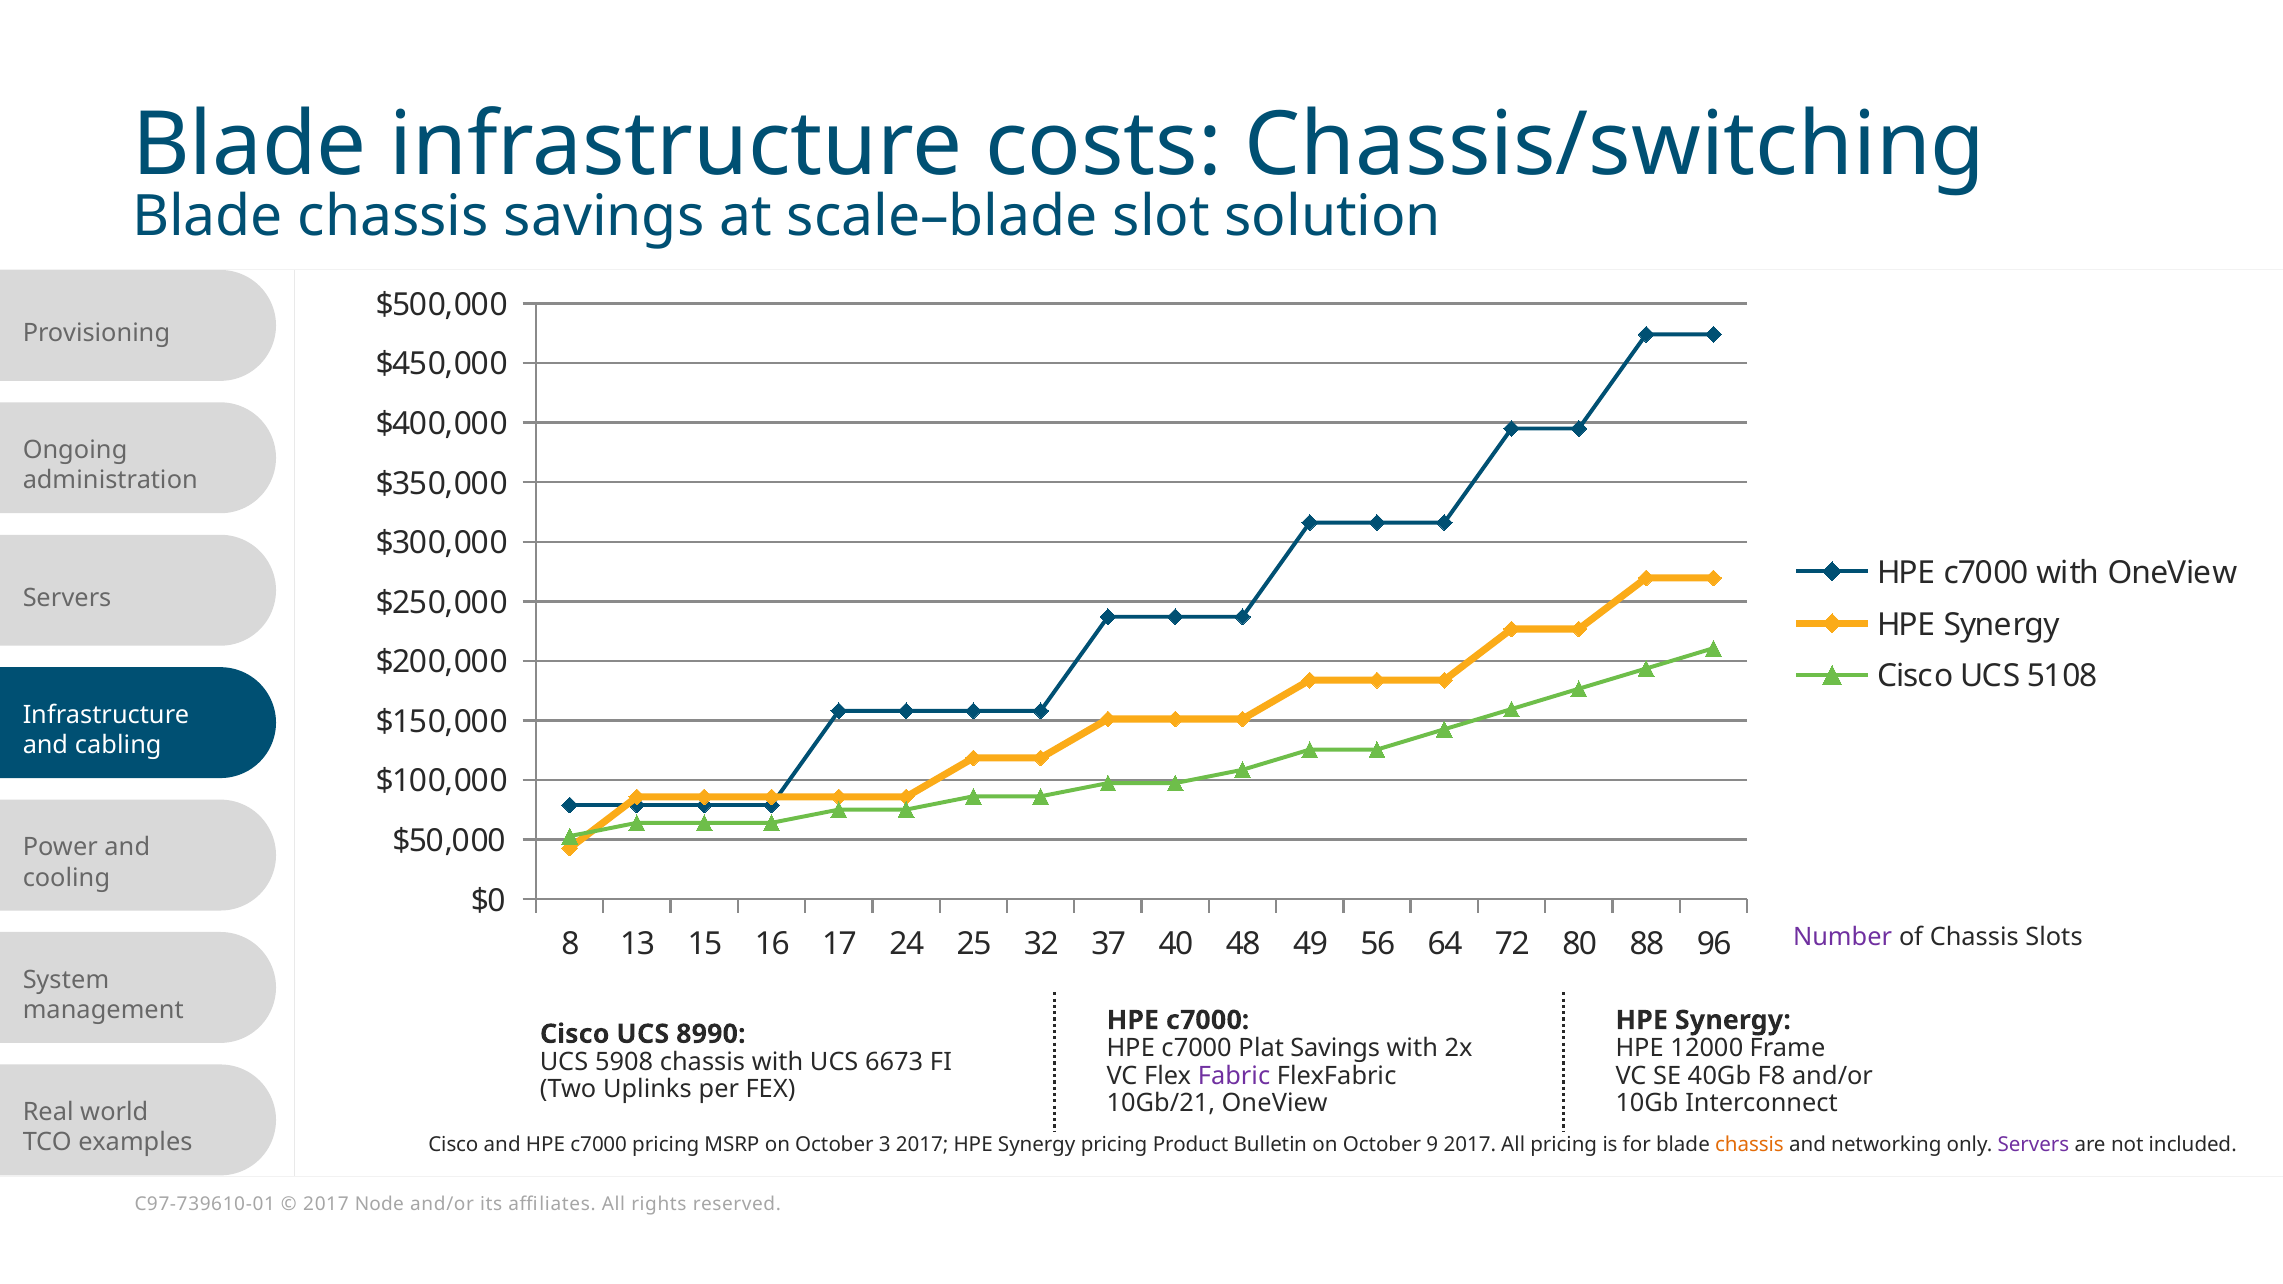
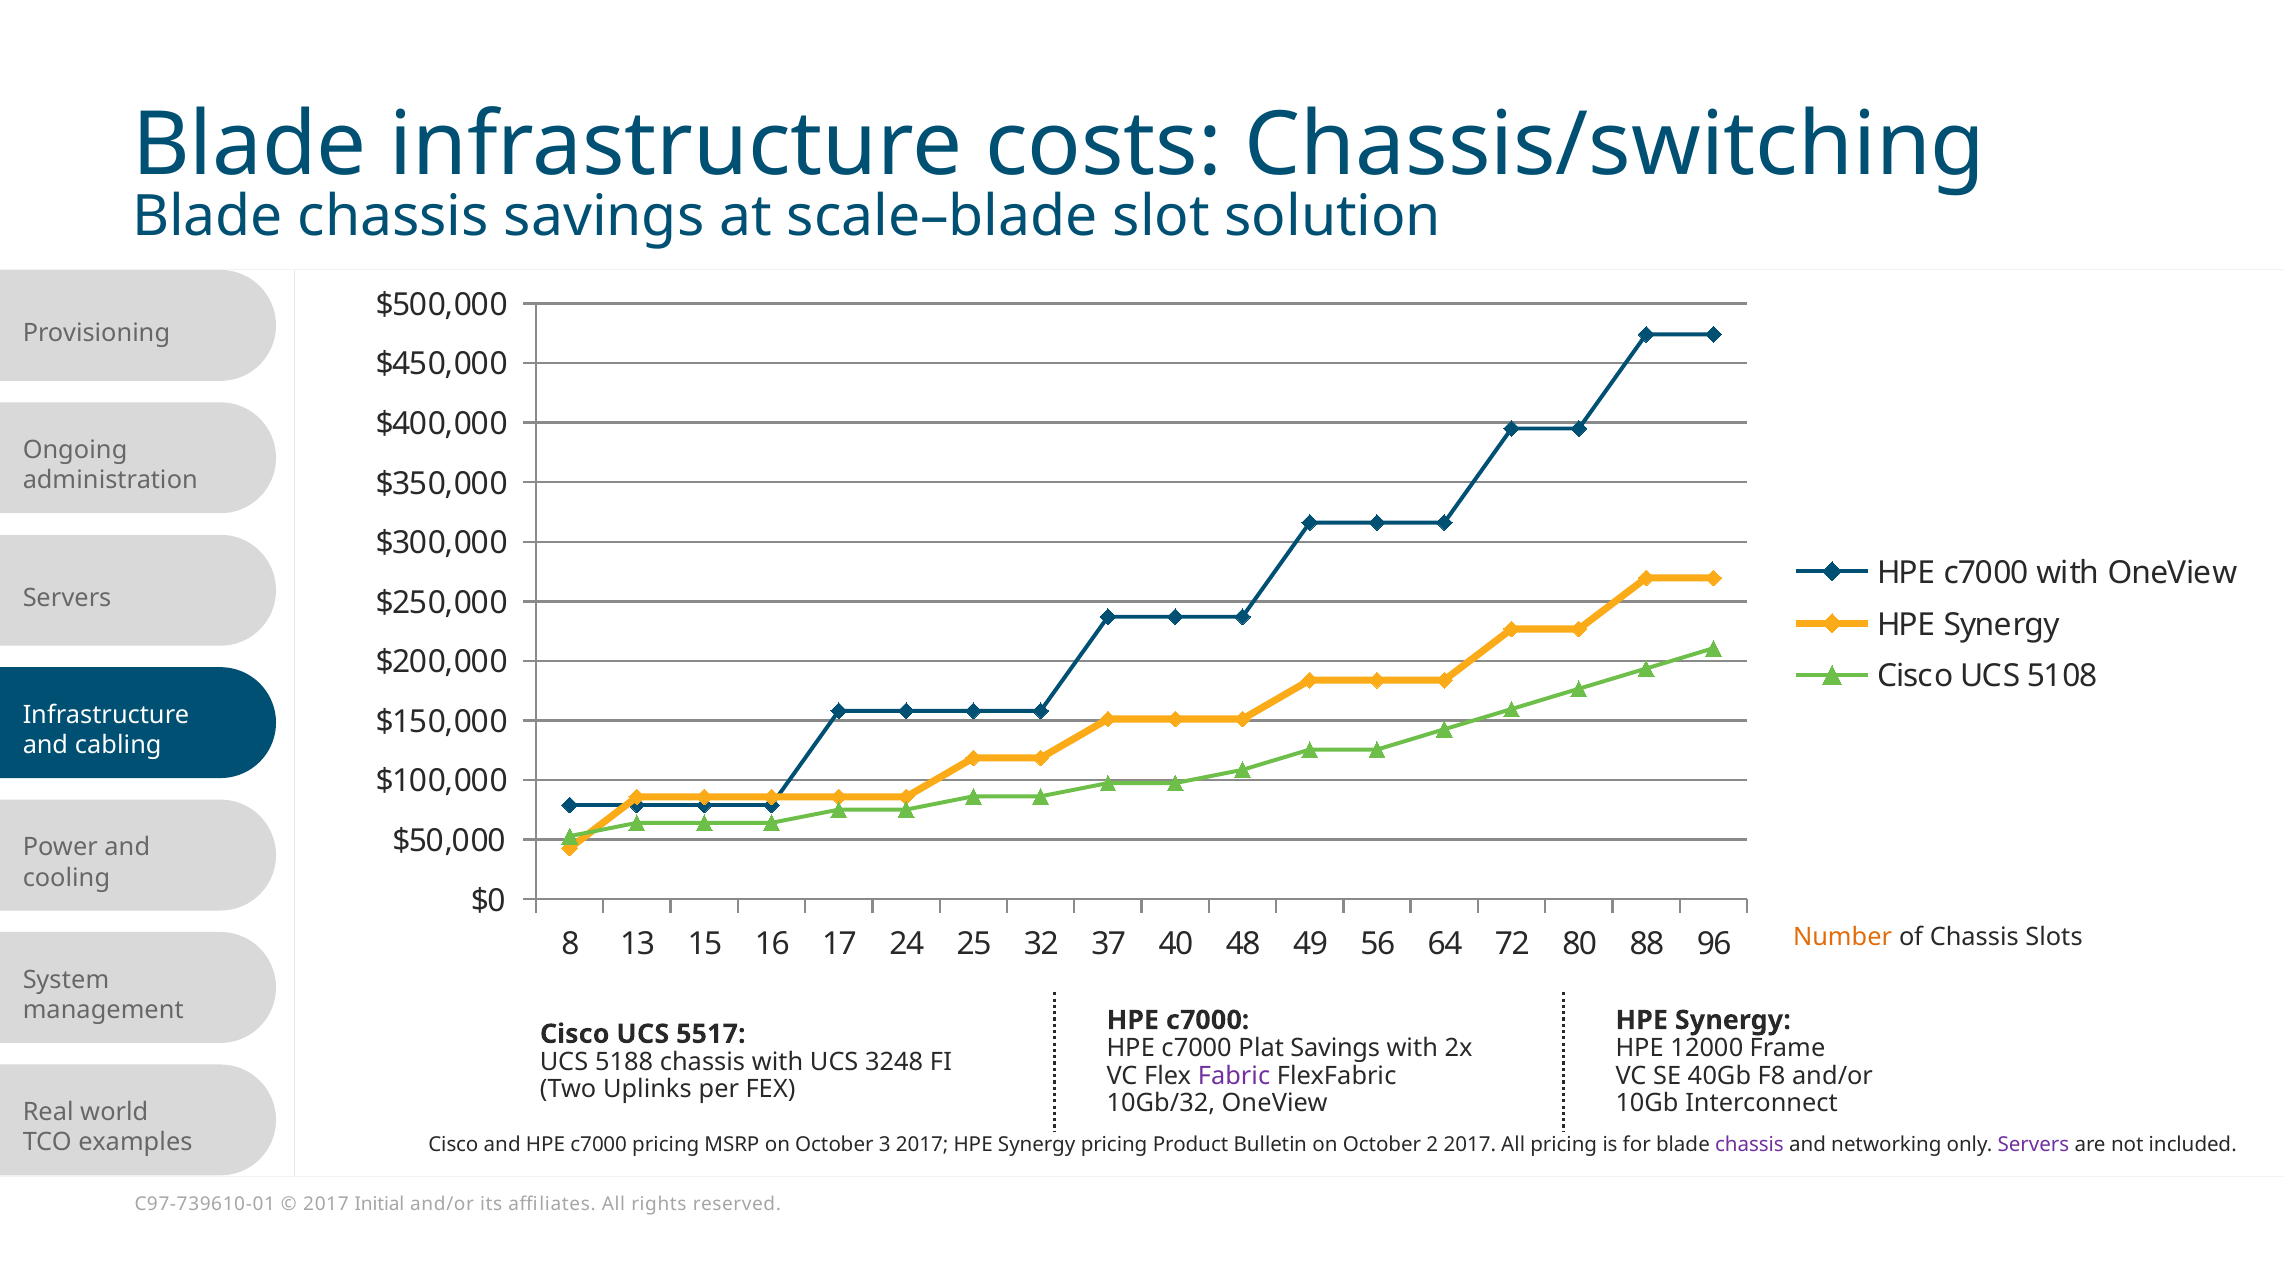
Number colour: purple -> orange
8990: 8990 -> 5517
5908: 5908 -> 5188
6673: 6673 -> 3248
10Gb/21: 10Gb/21 -> 10Gb/32
9: 9 -> 2
chassis at (1749, 1145) colour: orange -> purple
Node: Node -> Initial
